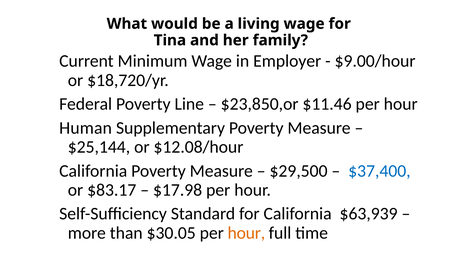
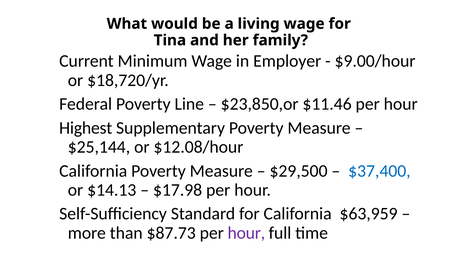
Human: Human -> Highest
$83.17: $83.17 -> $14.13
$63,939: $63,939 -> $63,959
$30.05: $30.05 -> $87.73
hour at (246, 233) colour: orange -> purple
